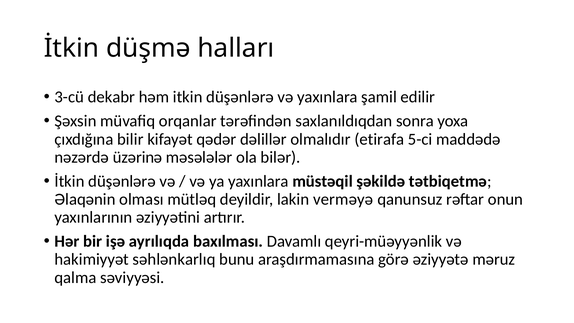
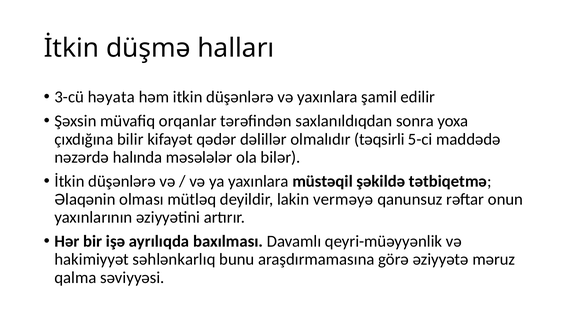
dekabr: dekabr -> həyata
etirafa: etirafa -> təqsirli
üzərinə: üzərinə -> halında
